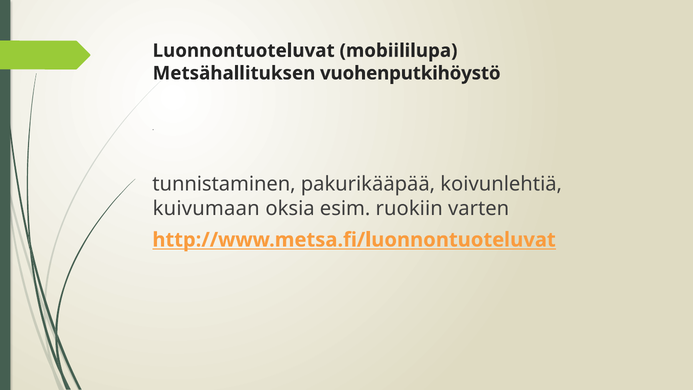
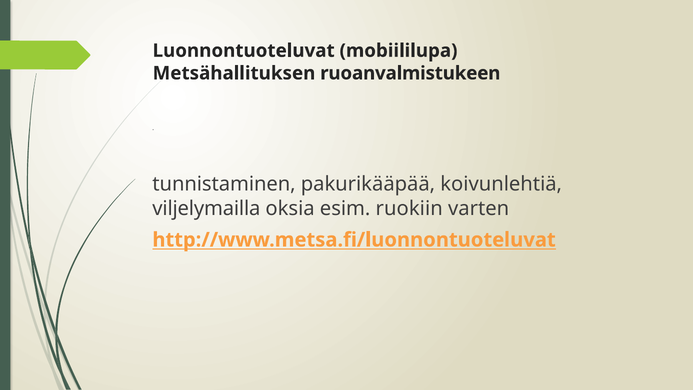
vuohenputkihöystö: vuohenputkihöystö -> ruoanvalmistukeen
kuivumaan: kuivumaan -> viljelymailla
